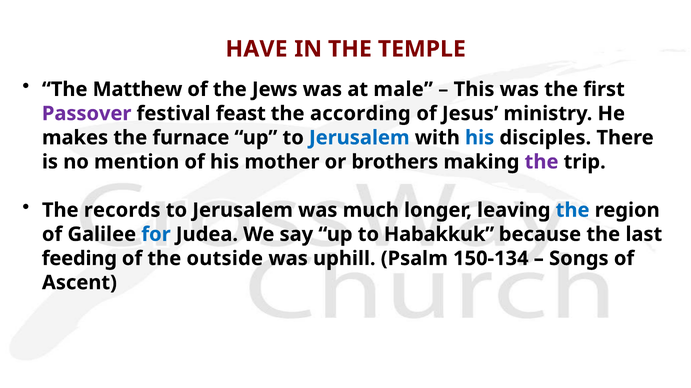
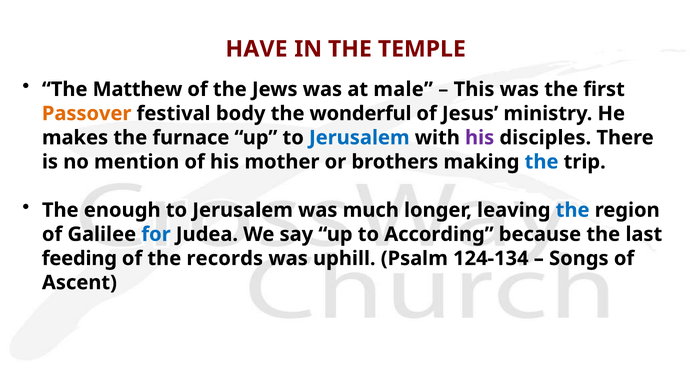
Passover colour: purple -> orange
feast: feast -> body
according: according -> wonderful
his at (480, 138) colour: blue -> purple
the at (542, 162) colour: purple -> blue
records: records -> enough
Habakkuk: Habakkuk -> According
outside: outside -> records
150-134: 150-134 -> 124-134
